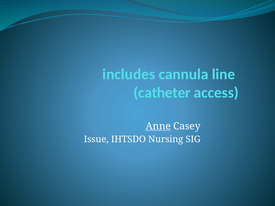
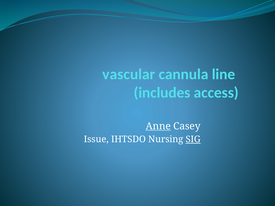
includes: includes -> vascular
catheter: catheter -> includes
SIG underline: none -> present
